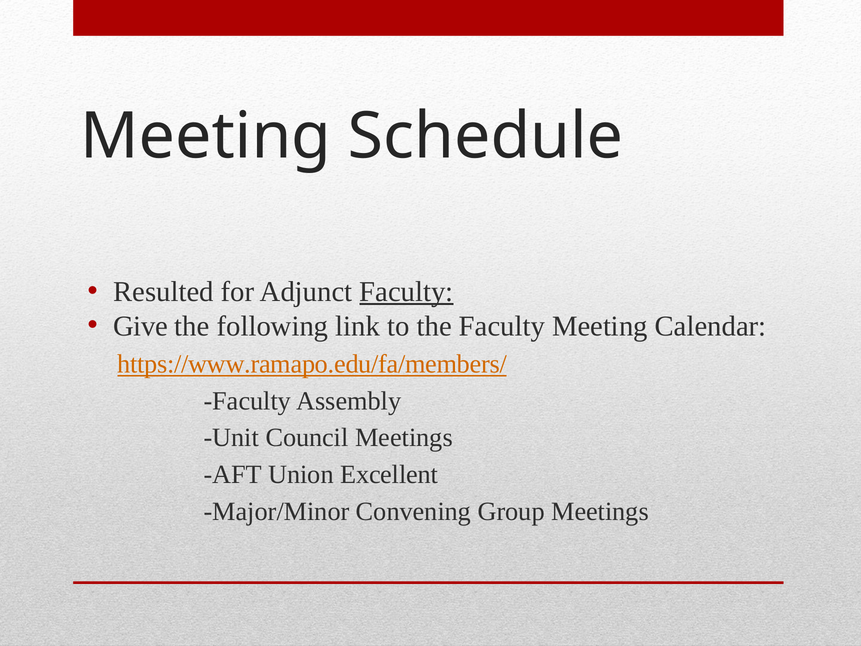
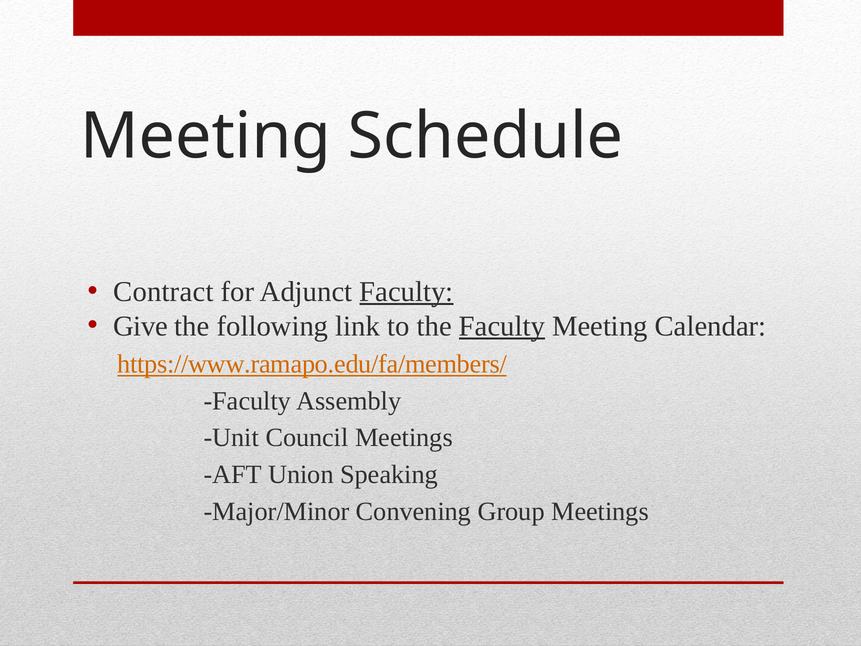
Resulted: Resulted -> Contract
Faculty at (502, 326) underline: none -> present
Excellent: Excellent -> Speaking
